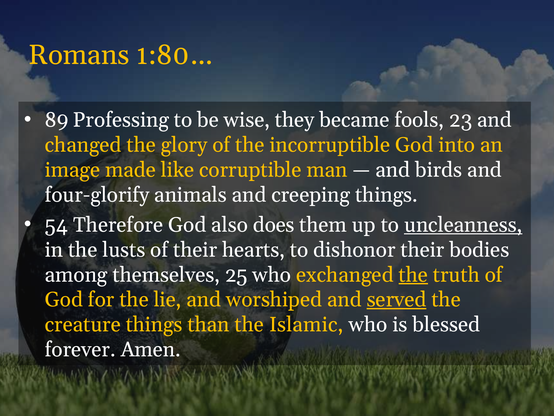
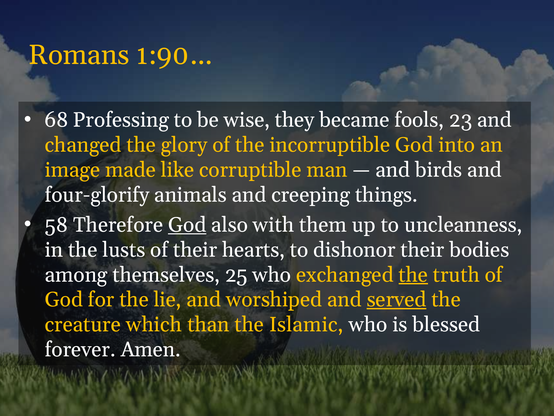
1:80…: 1:80… -> 1:90…
89: 89 -> 68
54: 54 -> 58
God at (187, 225) underline: none -> present
does: does -> with
uncleanness underline: present -> none
creature things: things -> which
